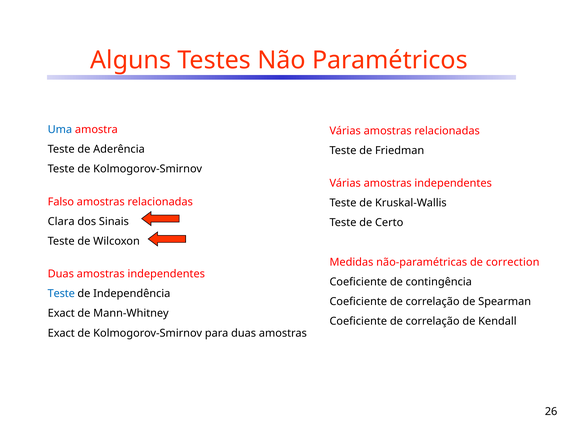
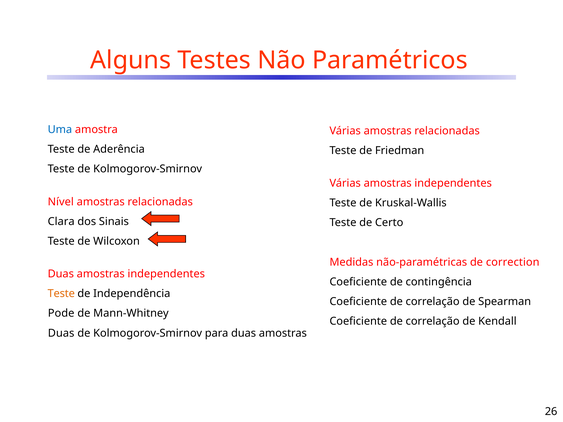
Falso: Falso -> Nível
Teste at (61, 294) colour: blue -> orange
Exact at (61, 314): Exact -> Pode
Exact at (61, 333): Exact -> Duas
